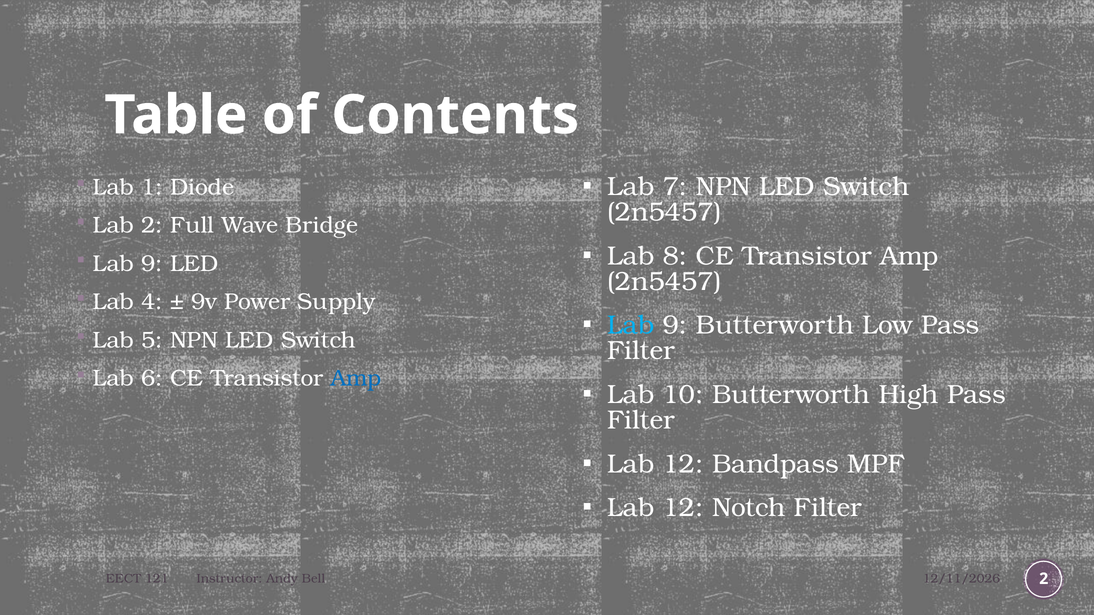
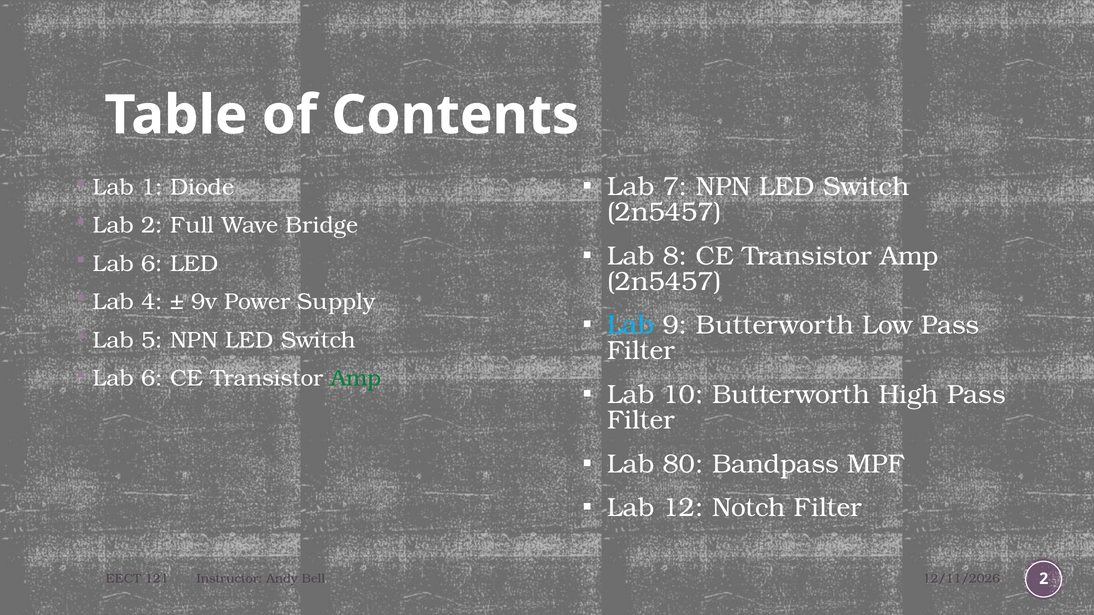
9 at (152, 264): 9 -> 6
Amp at (356, 379) colour: blue -> green
12 at (683, 464): 12 -> 80
